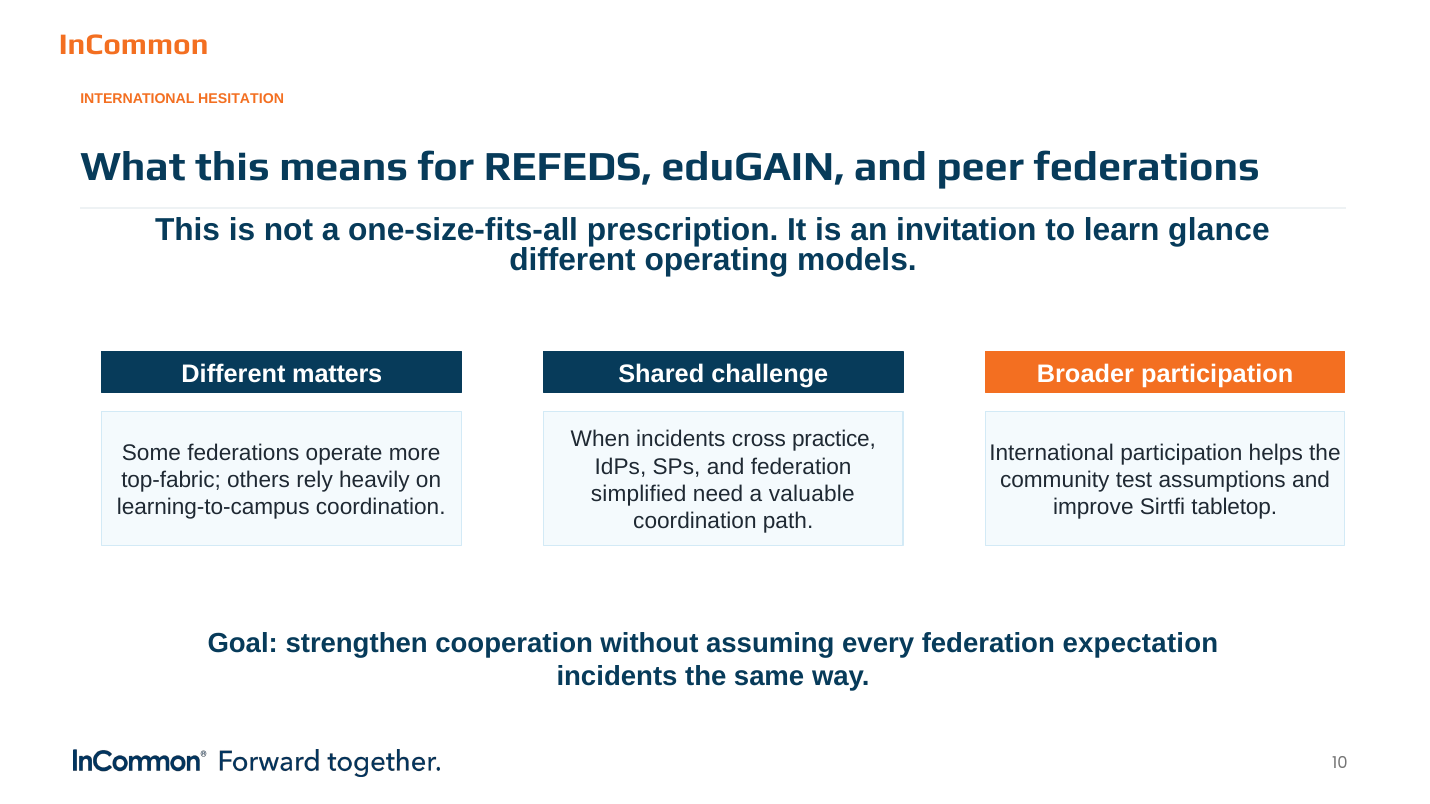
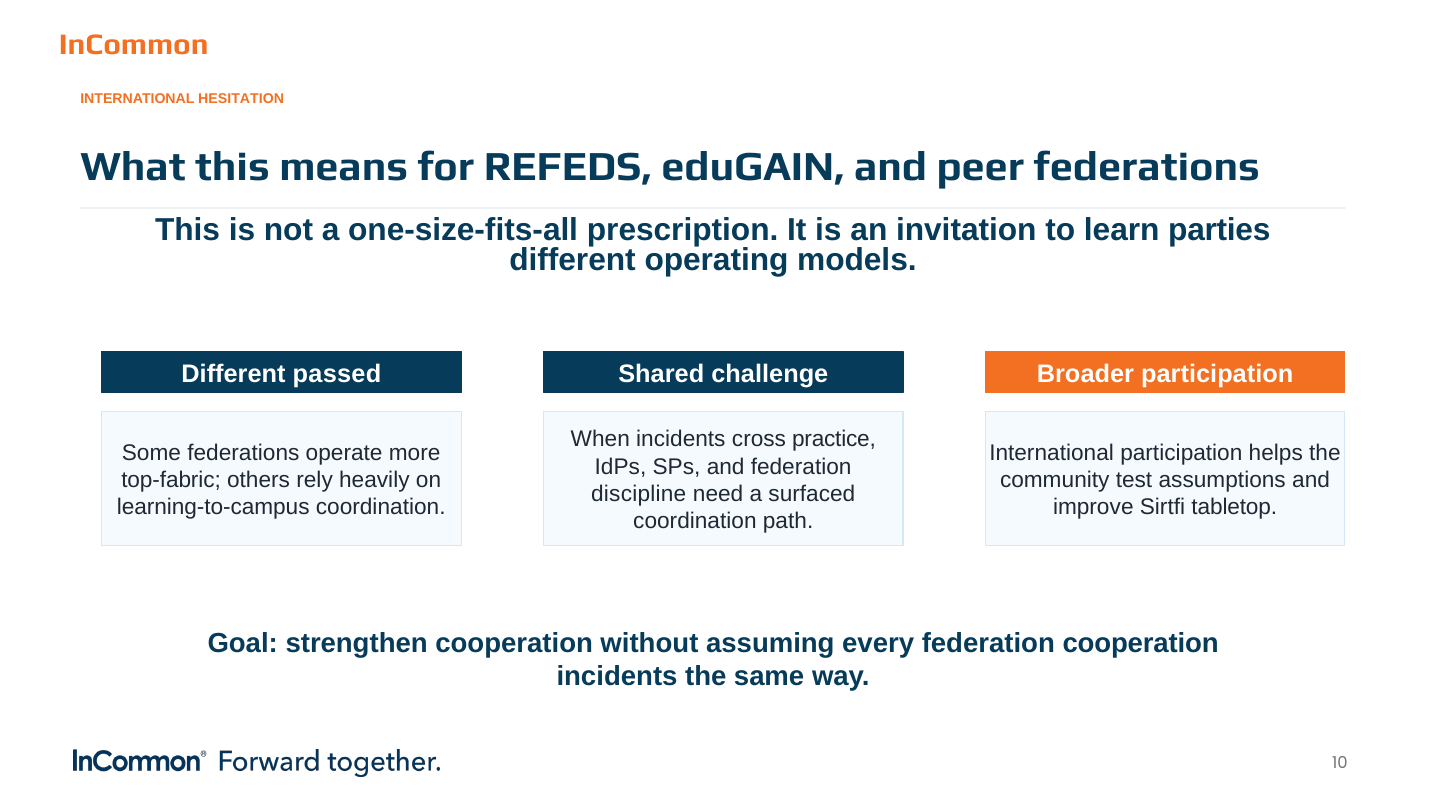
glance: glance -> parties
matters: matters -> passed
simplified: simplified -> discipline
valuable: valuable -> surfaced
federation expectation: expectation -> cooperation
